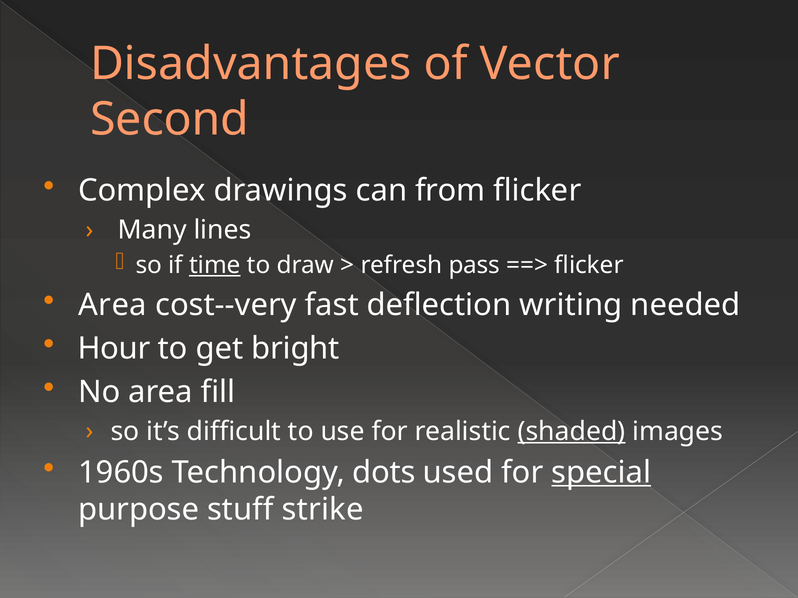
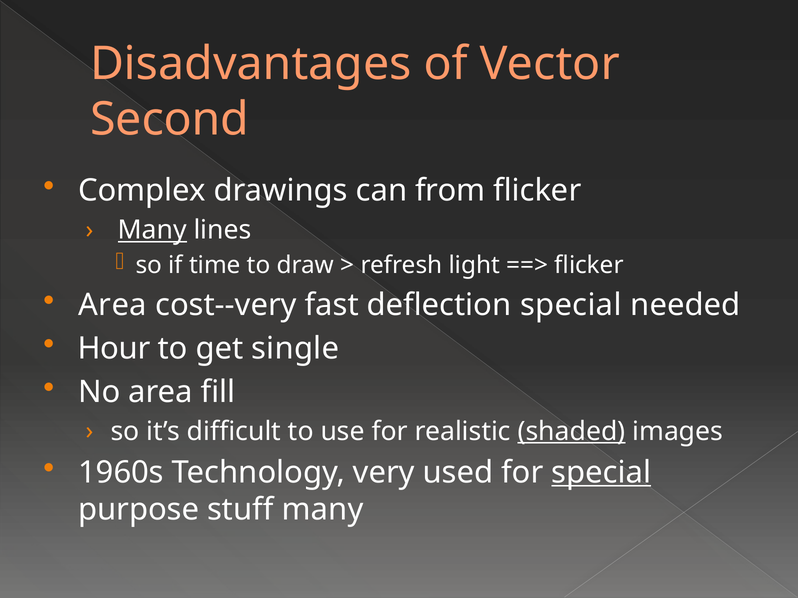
Many at (152, 230) underline: none -> present
time underline: present -> none
pass: pass -> light
deflection writing: writing -> special
bright: bright -> single
dots: dots -> very
stuff strike: strike -> many
